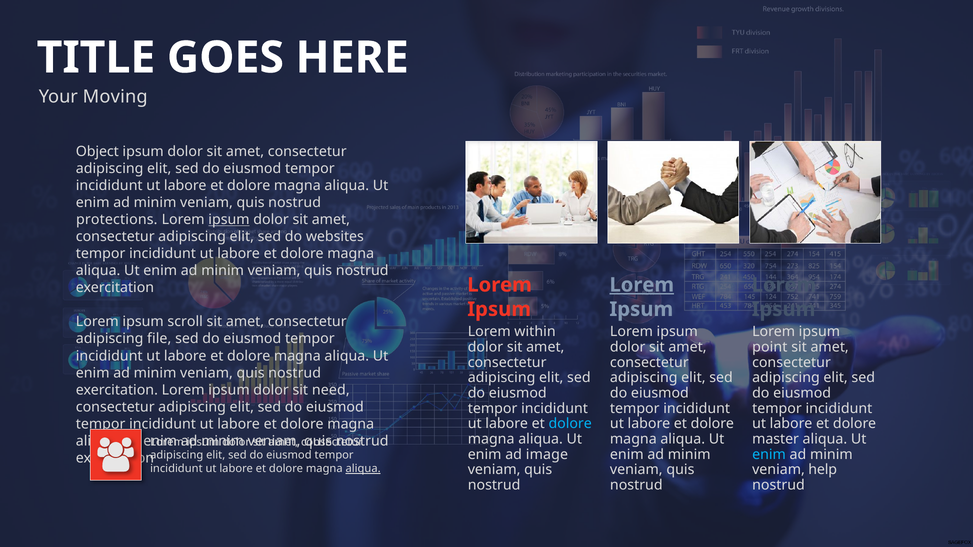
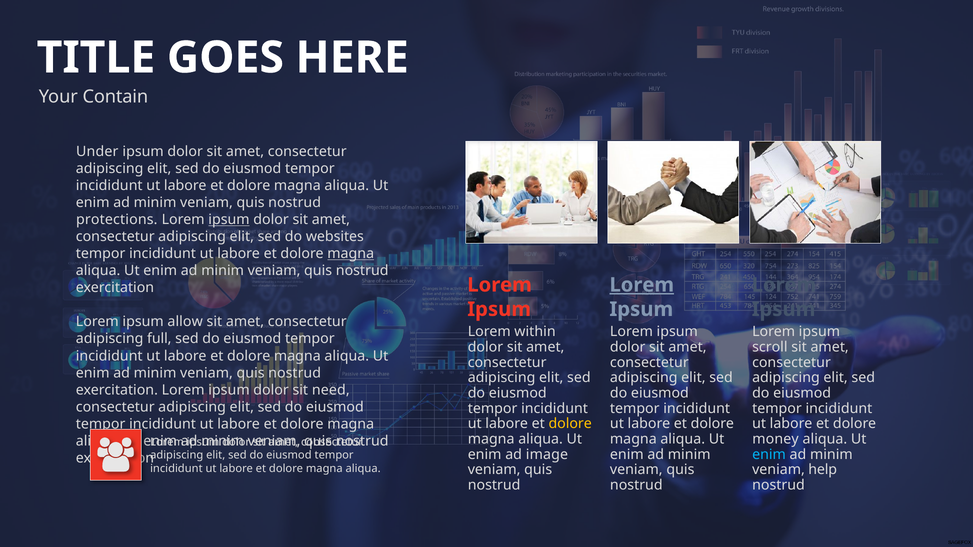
Moving: Moving -> Contain
Object: Object -> Under
magna at (351, 254) underline: none -> present
scroll: scroll -> allow
file: file -> full
point: point -> scroll
dolore at (570, 424) colour: light blue -> yellow
master: master -> money
aliqua at (363, 469) underline: present -> none
